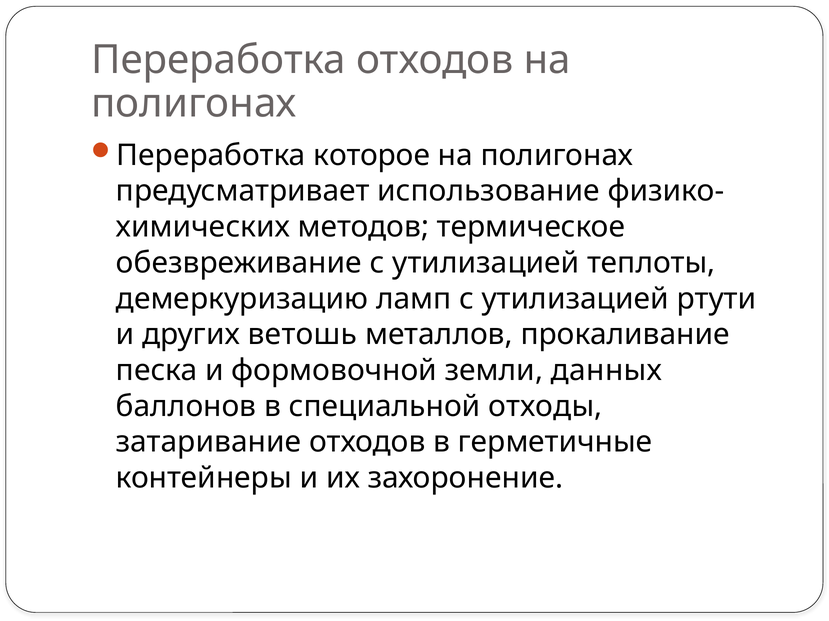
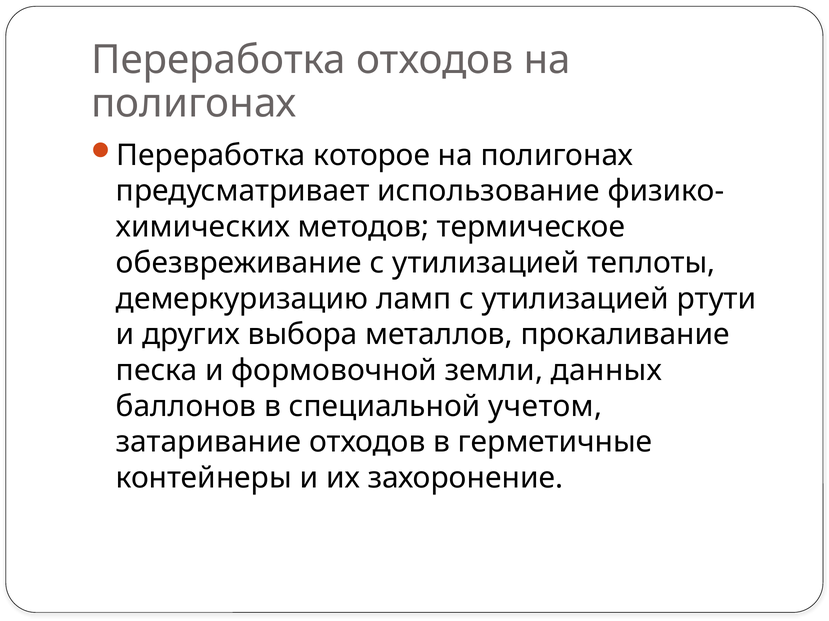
ветошь: ветошь -> выбора
отходы: отходы -> учетом
